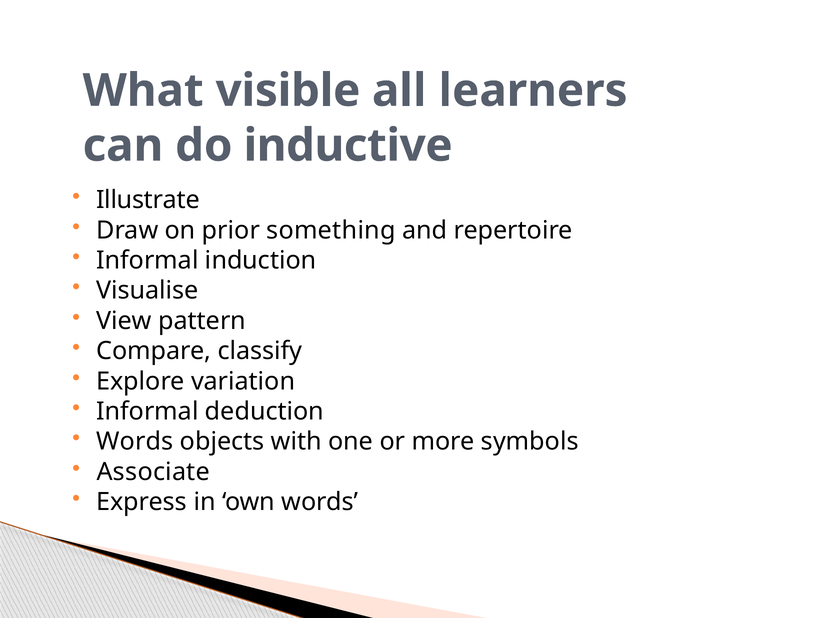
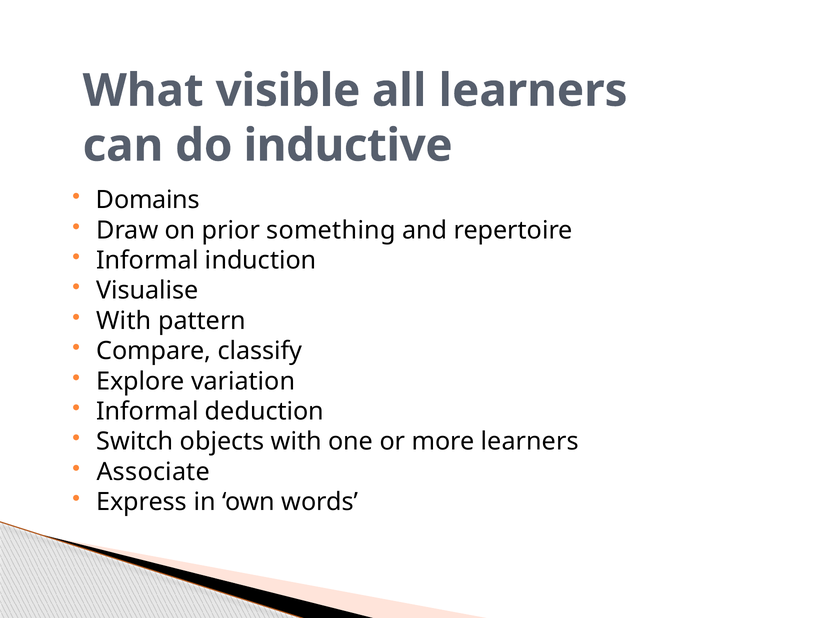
Illustrate: Illustrate -> Domains
View at (124, 321): View -> With
Words at (135, 442): Words -> Switch
more symbols: symbols -> learners
